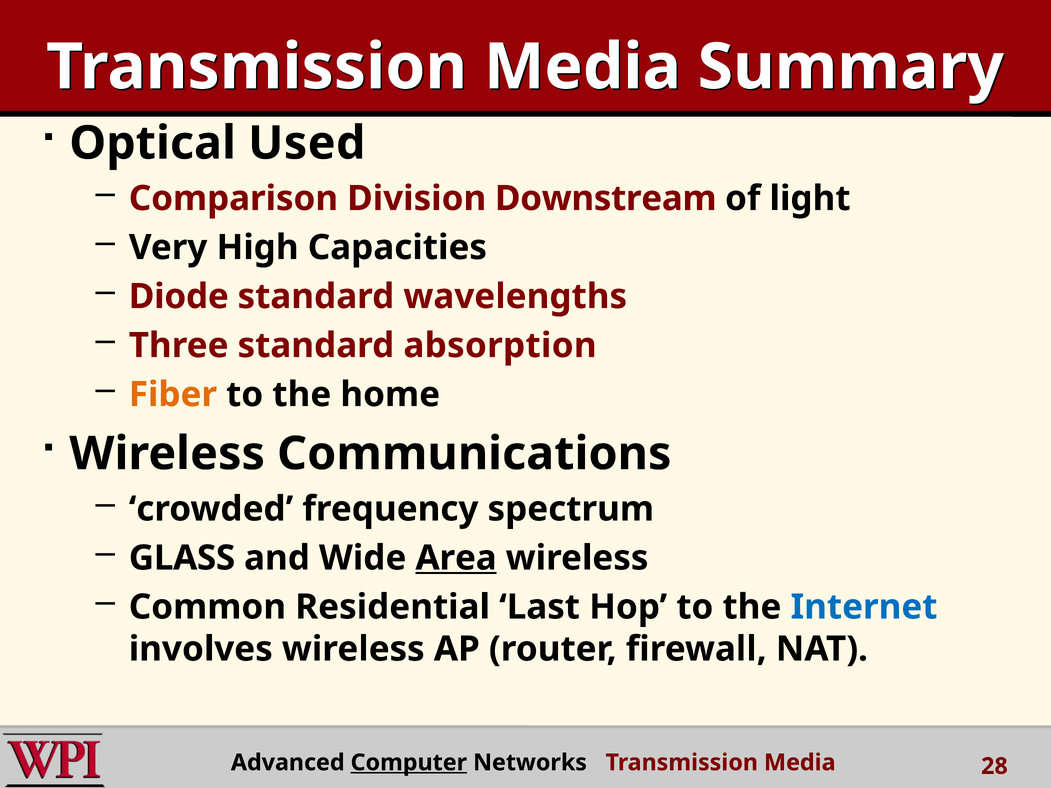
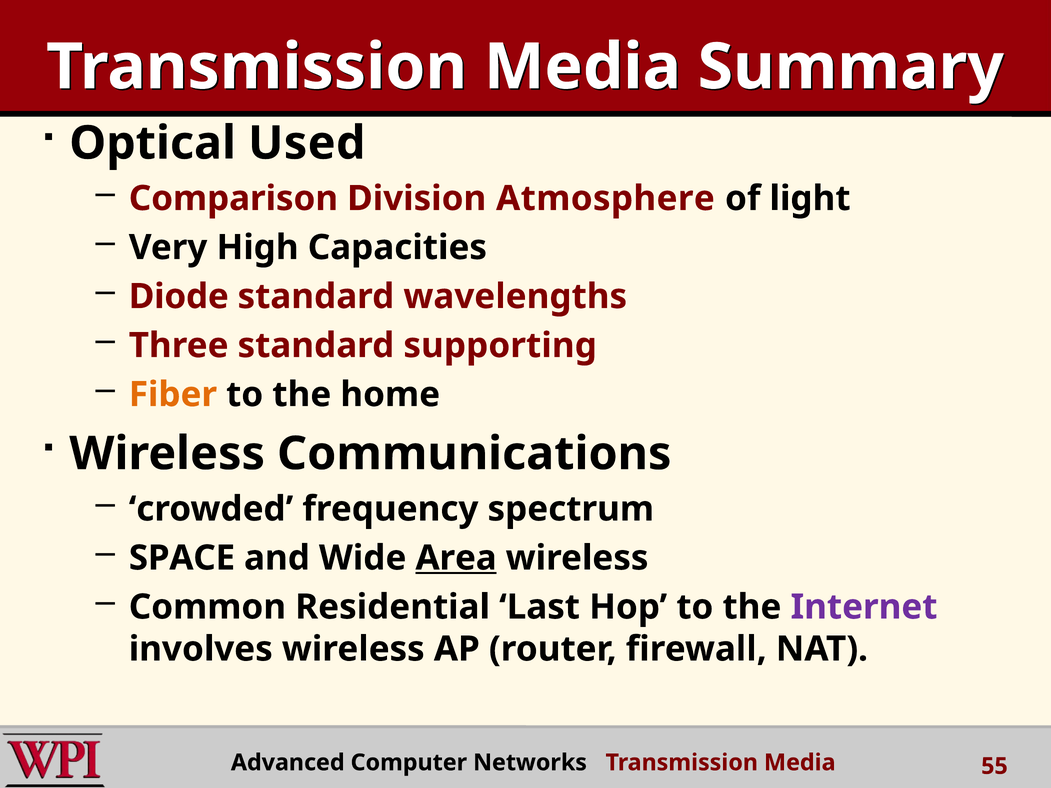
Downstream: Downstream -> Atmosphere
absorption: absorption -> supporting
GLASS: GLASS -> SPACE
Internet colour: blue -> purple
Computer underline: present -> none
28: 28 -> 55
